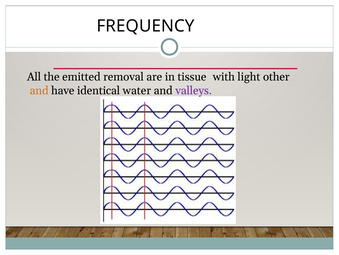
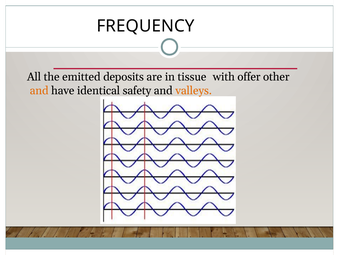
removal: removal -> deposits
light: light -> offer
water: water -> safety
valleys colour: purple -> orange
